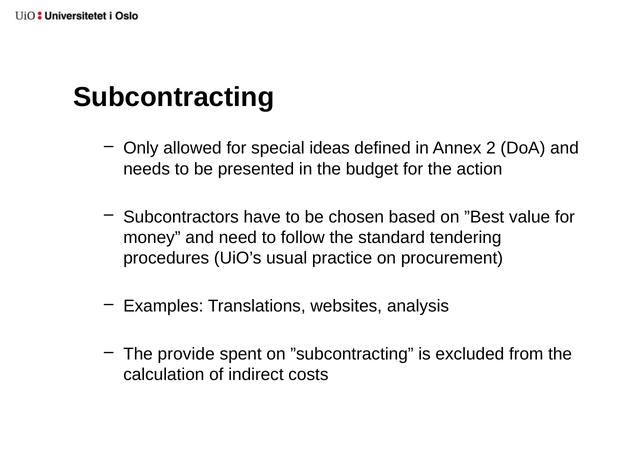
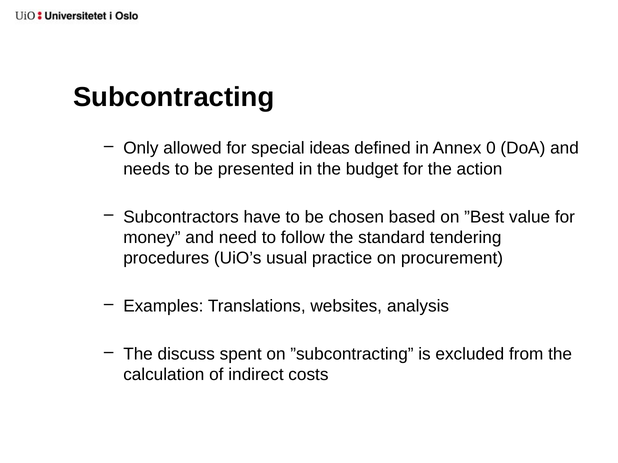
2: 2 -> 0
provide: provide -> discuss
